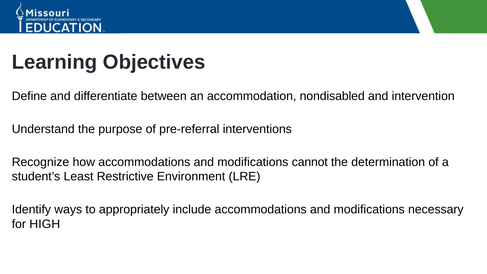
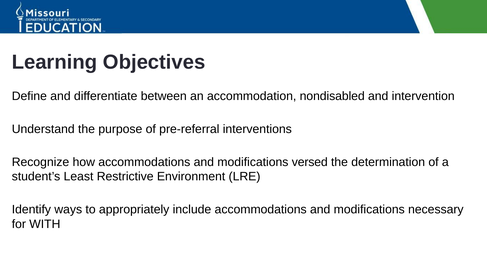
cannot: cannot -> versed
HIGH: HIGH -> WITH
